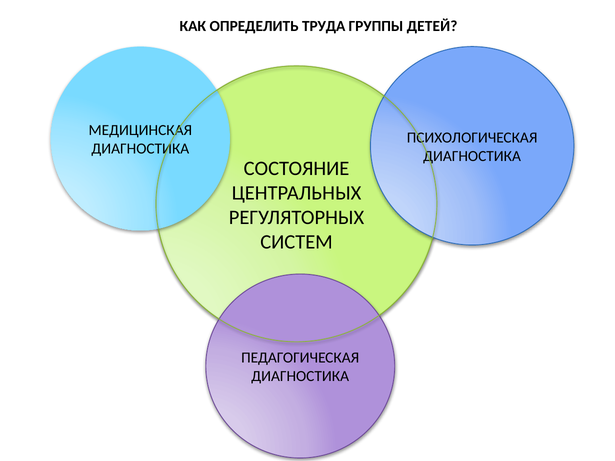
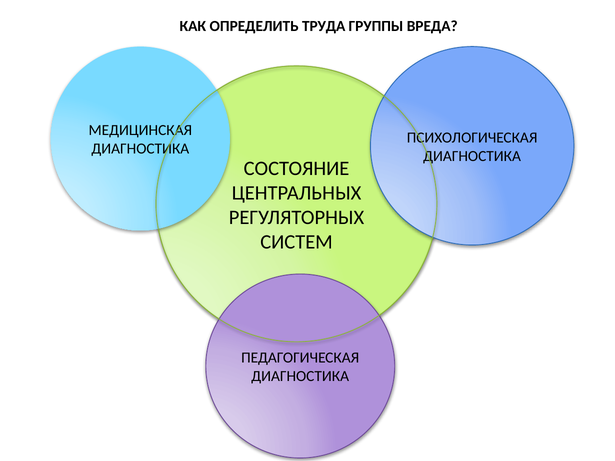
ДЕТЕЙ: ДЕТЕЙ -> ВРЕДА
